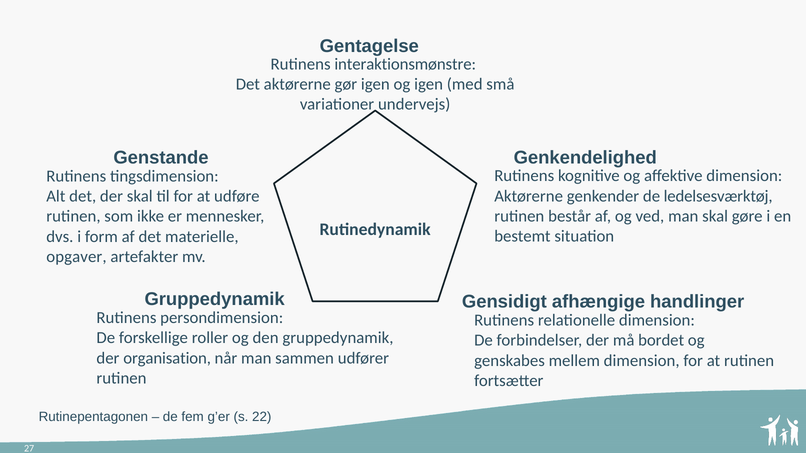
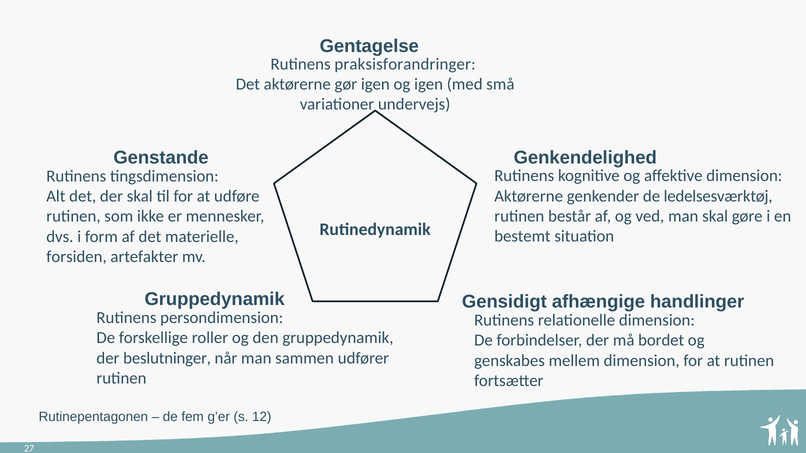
interaktionsmønstre: interaktionsmønstre -> praksisforandringer
opgaver: opgaver -> forsiden
organisation: organisation -> beslutninger
22: 22 -> 12
